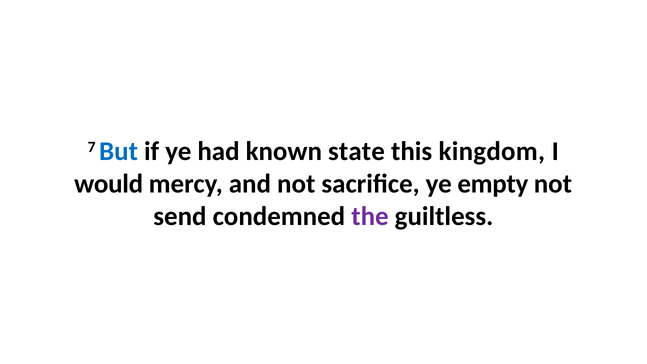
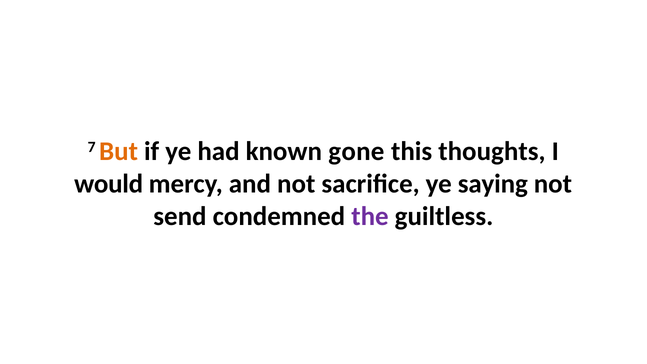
But colour: blue -> orange
state: state -> gone
kingdom: kingdom -> thoughts
empty: empty -> saying
